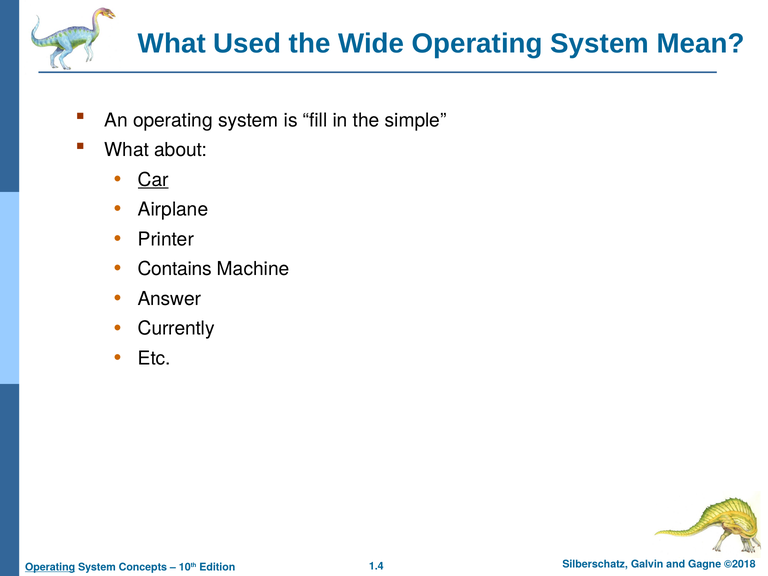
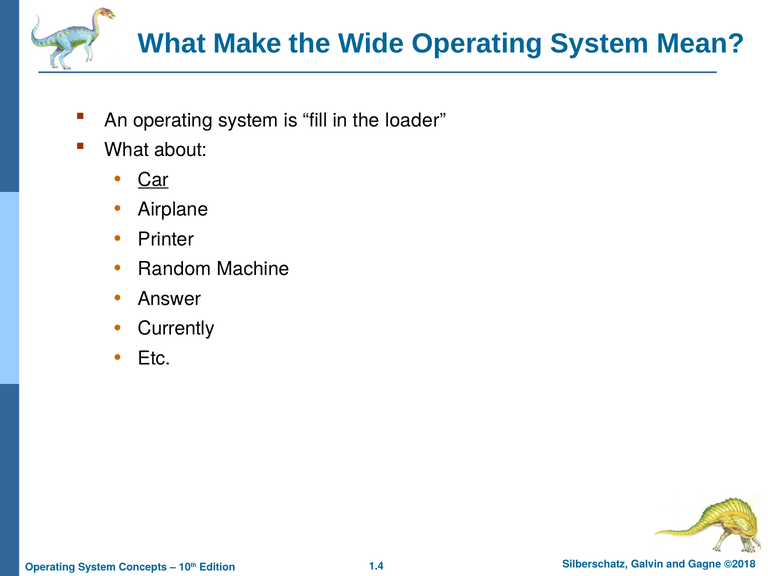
Used: Used -> Make
simple: simple -> loader
Contains: Contains -> Random
Operating at (50, 567) underline: present -> none
